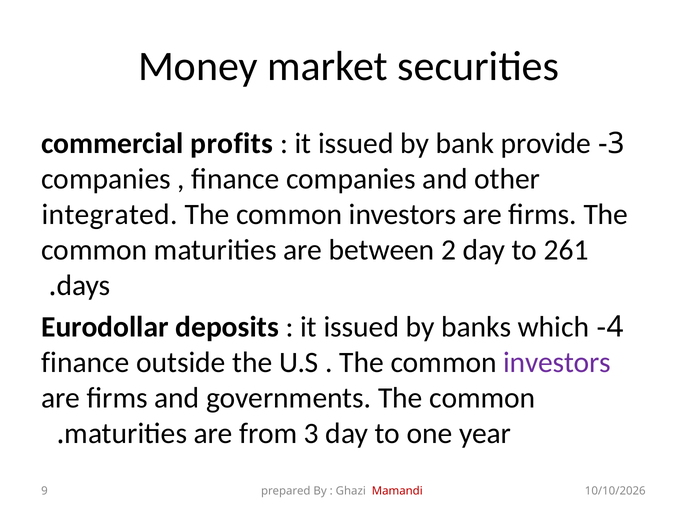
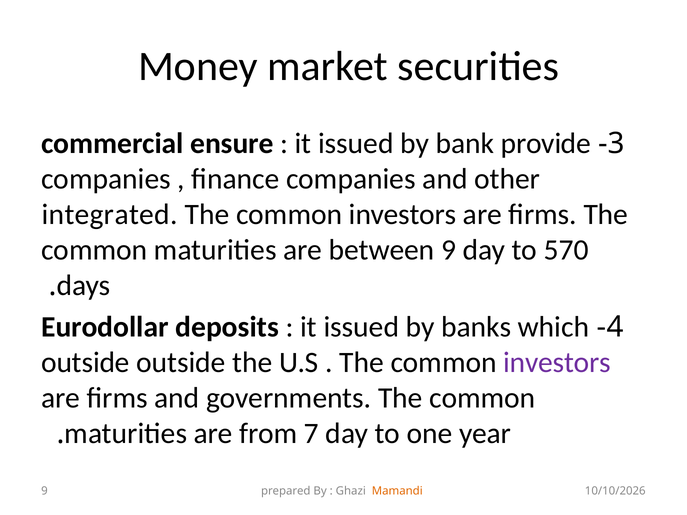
profits: profits -> ensure
between 2: 2 -> 9
261: 261 -> 570
finance at (85, 363): finance -> outside
from 3: 3 -> 7
Mamandi colour: red -> orange
